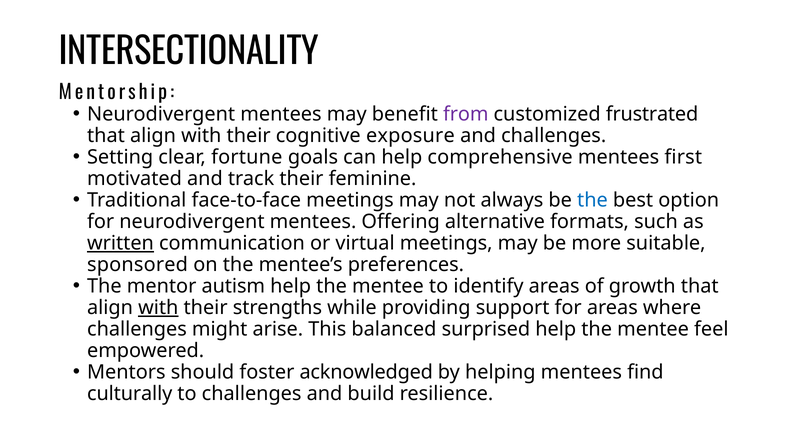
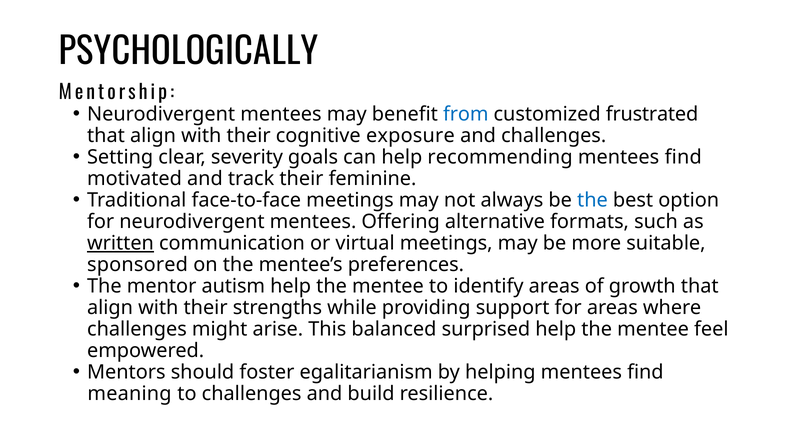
INTERSECTIONALITY: INTERSECTIONALITY -> PSYCHOLOGICALLY
from colour: purple -> blue
fortune: fortune -> severity
comprehensive: comprehensive -> recommending
first at (683, 157): first -> find
with at (158, 308) underline: present -> none
acknowledged: acknowledged -> egalitarianism
culturally: culturally -> meaning
